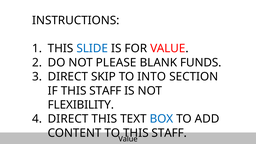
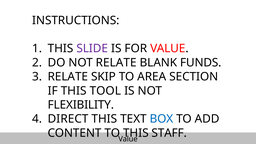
SLIDE colour: blue -> purple
NOT PLEASE: PLEASE -> RELATE
DIRECT at (68, 77): DIRECT -> RELATE
INTO: INTO -> AREA
IF THIS STAFF: STAFF -> TOOL
